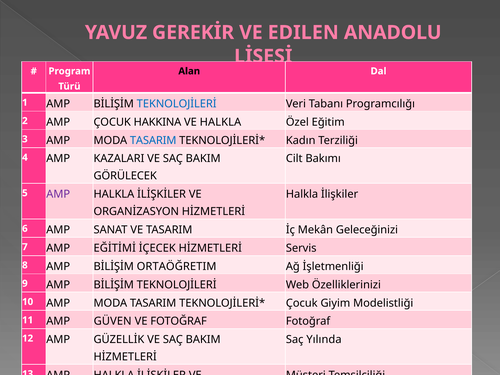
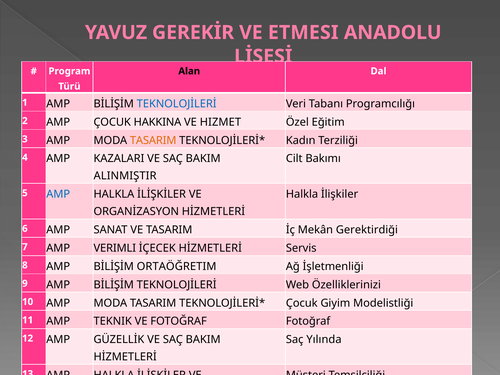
EDILEN: EDILEN -> ETMESI
VE HALKLA: HALKLA -> HIZMET
TASARIM at (153, 140) colour: blue -> orange
GÖRÜLECEK: GÖRÜLECEK -> ALINMIŞTIR
AMP at (58, 194) colour: purple -> blue
Geleceğinizi: Geleceğinizi -> Gerektirdiği
EĞİTİMİ: EĞİTİMİ -> VERIMLI
GÜVEN: GÜVEN -> TEKNIK
